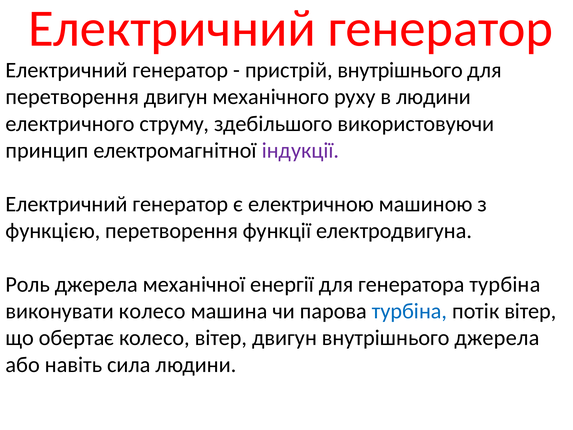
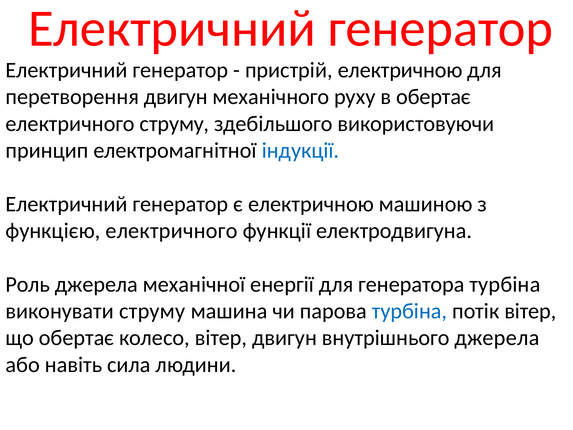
пристрій внутрішнього: внутрішнього -> електричною
в людини: людини -> обертає
індукції colour: purple -> blue
функцією перетворення: перетворення -> електричного
виконувати колесо: колесо -> струму
